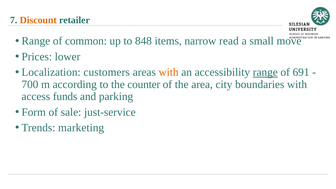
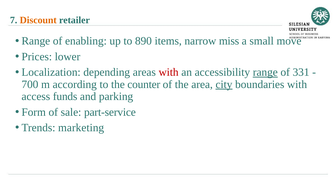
common: common -> enabling
848: 848 -> 890
read: read -> miss
customers: customers -> depending
with at (169, 72) colour: orange -> red
691: 691 -> 331
city underline: none -> present
just-service: just-service -> part-service
